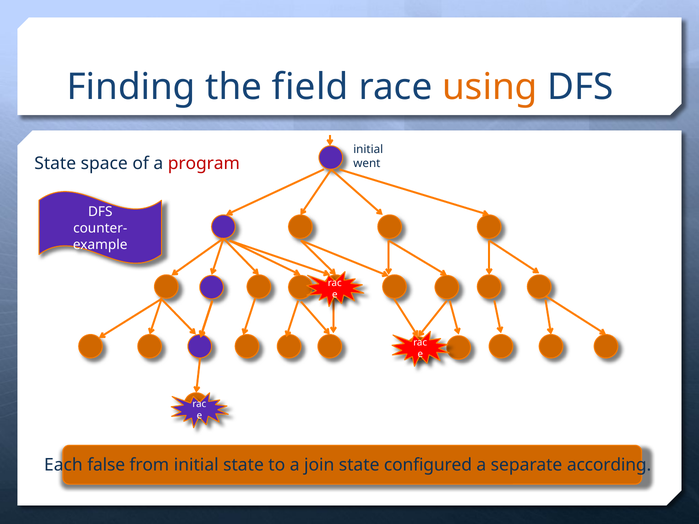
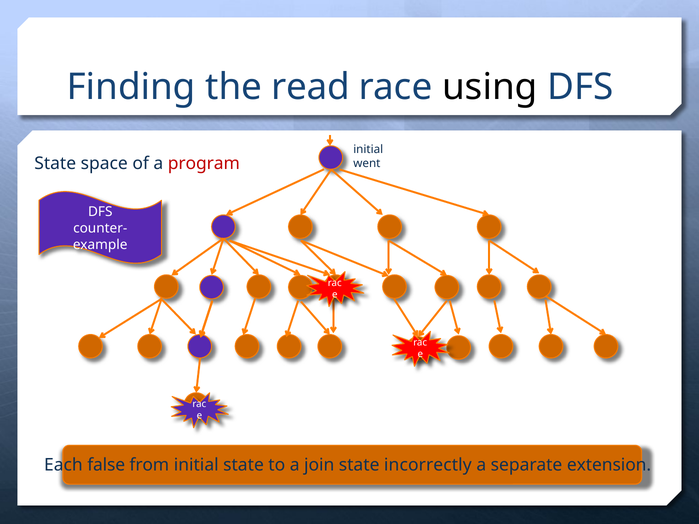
field: field -> read
using colour: orange -> black
configured: configured -> incorrectly
according: according -> extension
